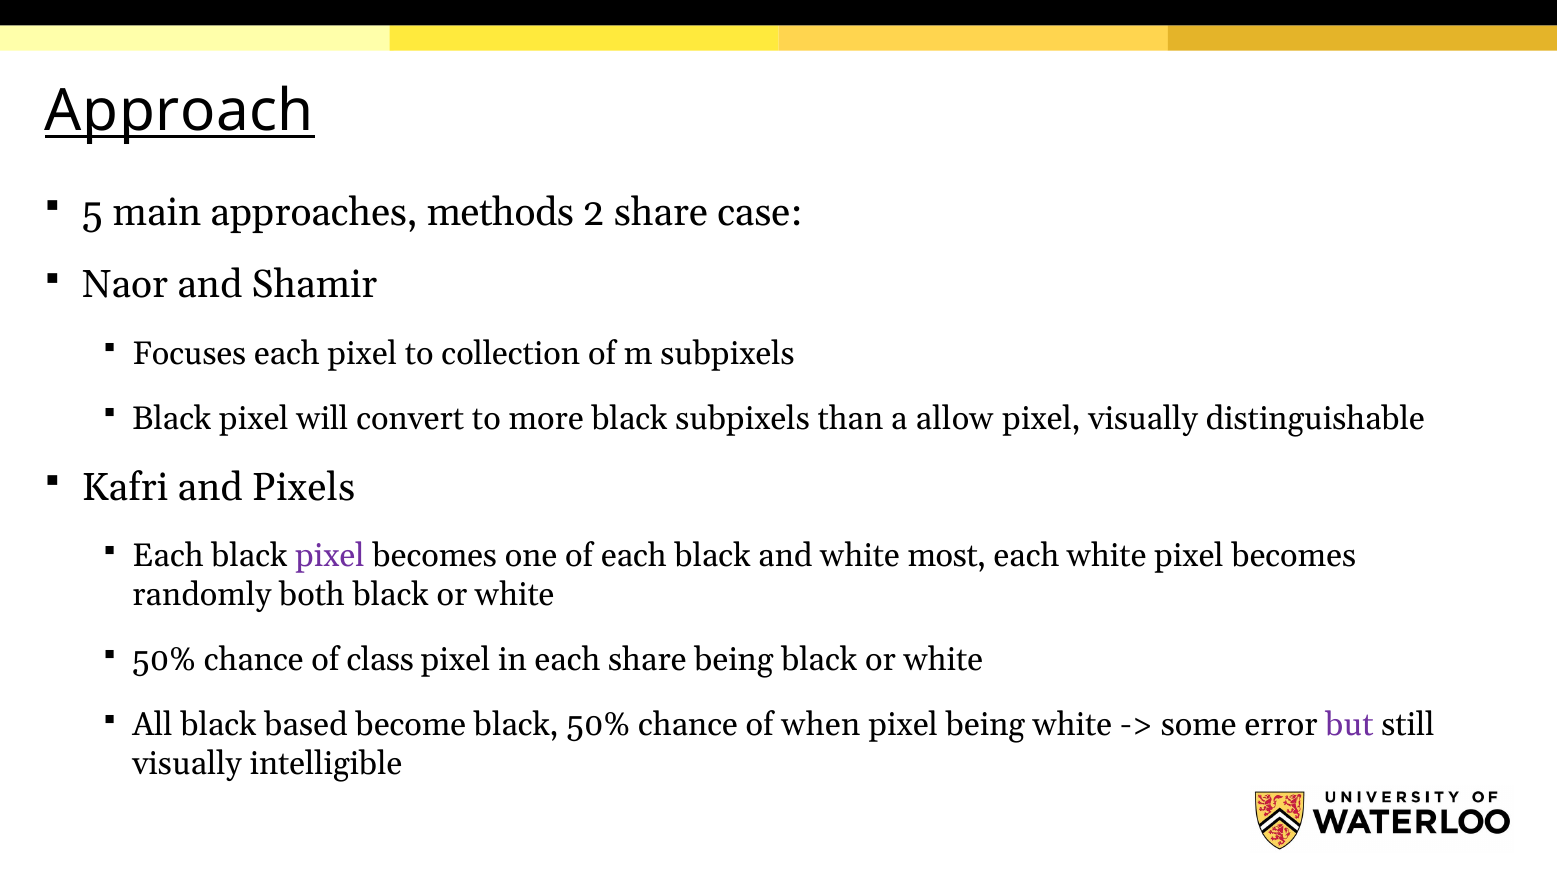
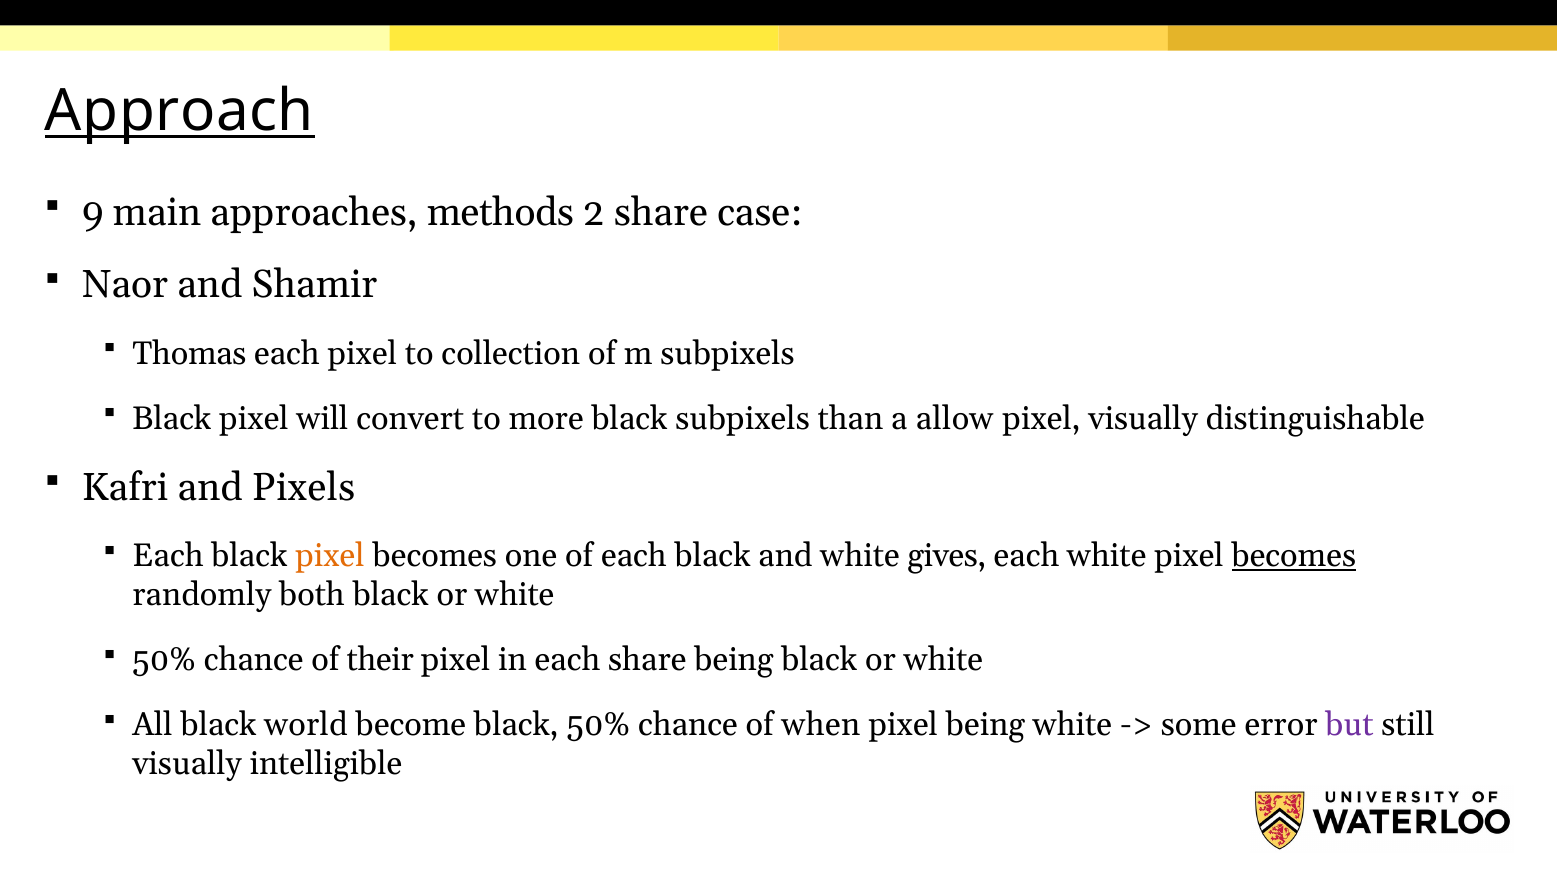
5: 5 -> 9
Focuses: Focuses -> Thomas
pixel at (330, 556) colour: purple -> orange
most: most -> gives
becomes at (1294, 556) underline: none -> present
class: class -> their
based: based -> world
